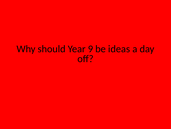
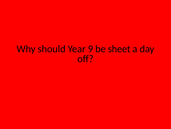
ideas: ideas -> sheet
